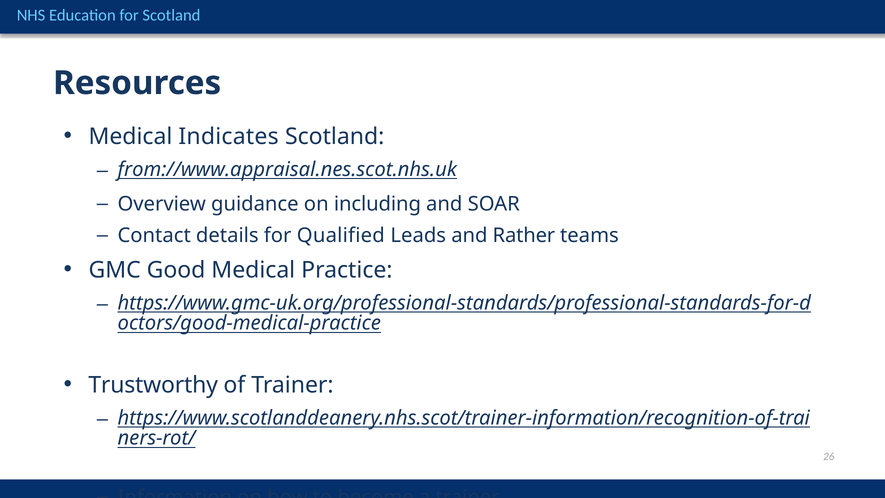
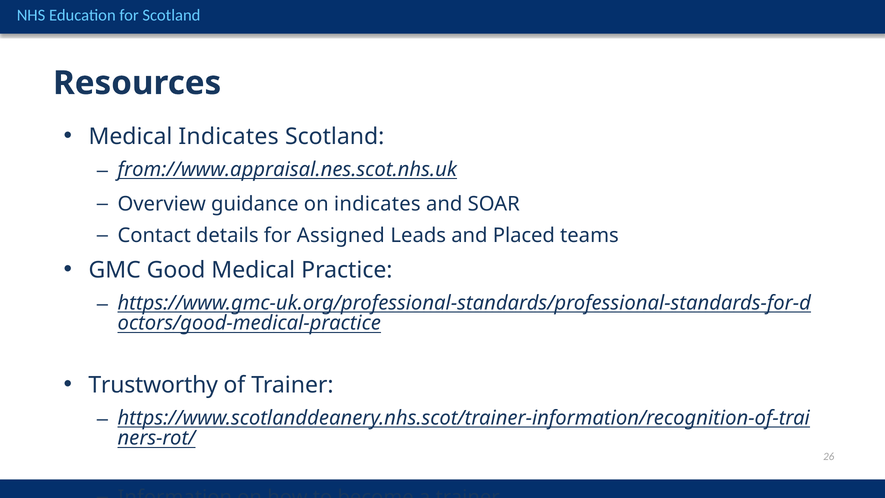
on including: including -> indicates
Qualified: Qualified -> Assigned
Rather: Rather -> Placed
